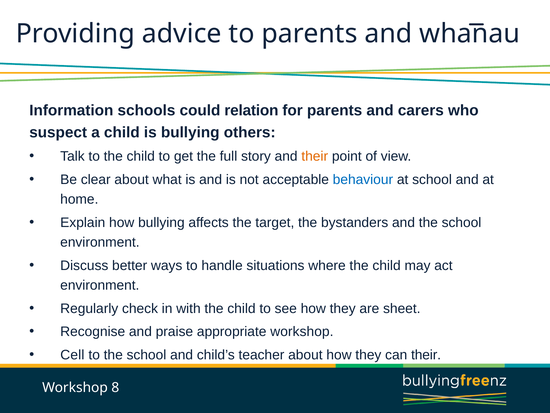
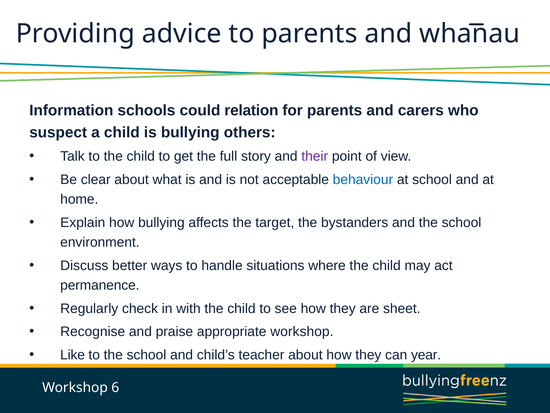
their at (315, 156) colour: orange -> purple
environment at (100, 285): environment -> permanence
Cell: Cell -> Like
can their: their -> year
8: 8 -> 6
